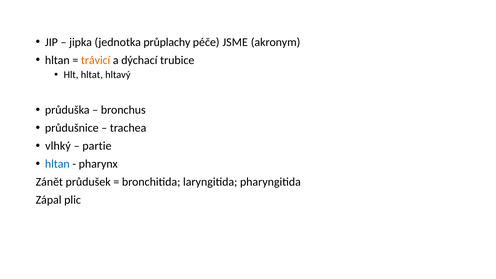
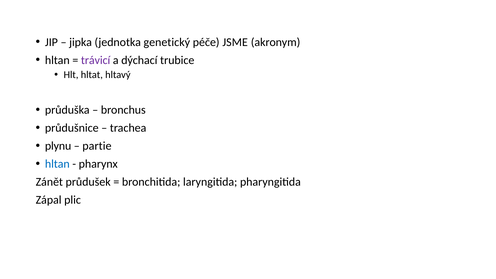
průplachy: průplachy -> genetický
trávicí colour: orange -> purple
vlhký: vlhký -> plynu
